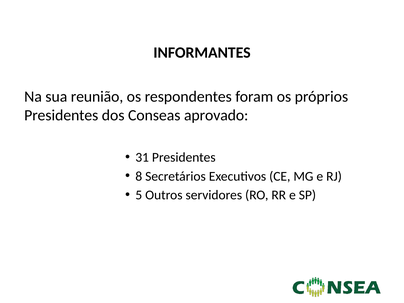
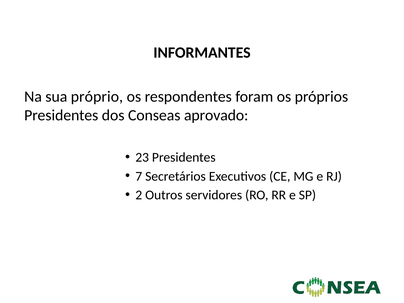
reunião: reunião -> próprio
31: 31 -> 23
8: 8 -> 7
5: 5 -> 2
